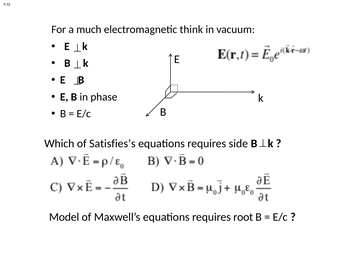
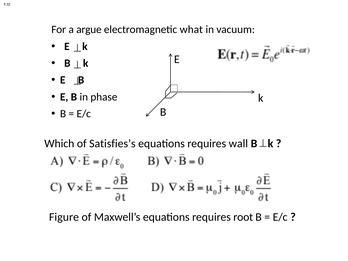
much: much -> argue
think: think -> what
side: side -> wall
Model: Model -> Figure
